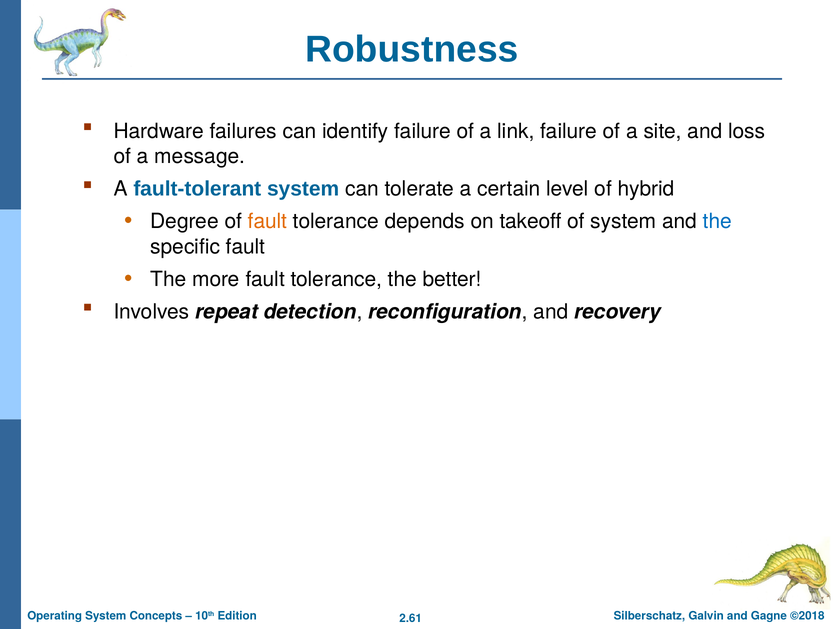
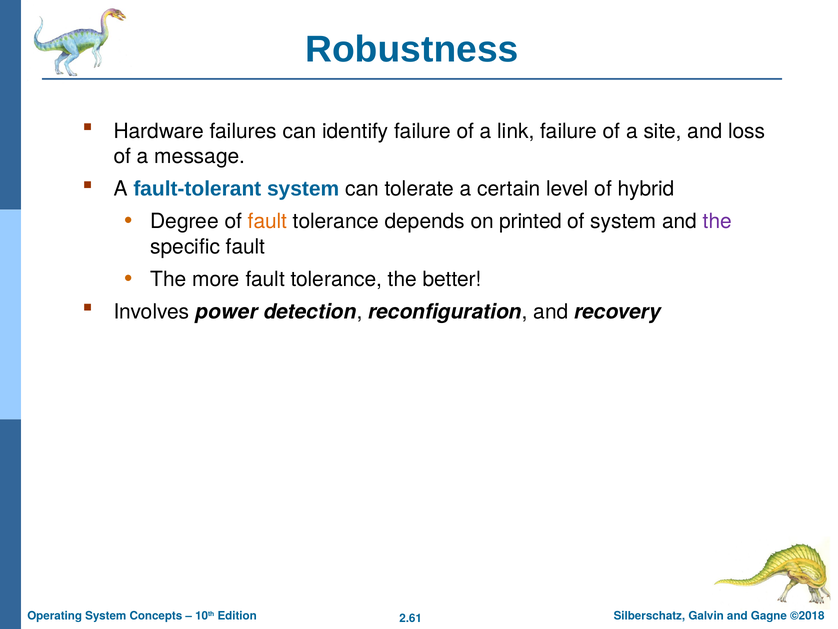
takeoff: takeoff -> printed
the at (717, 221) colour: blue -> purple
repeat: repeat -> power
